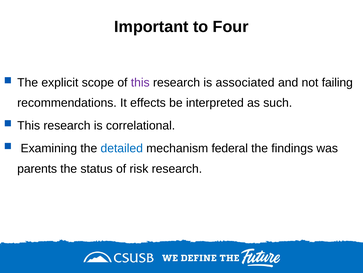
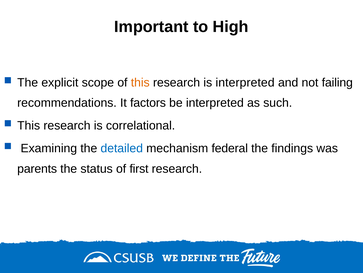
Four: Four -> High
this at (140, 82) colour: purple -> orange
is associated: associated -> interpreted
effects: effects -> factors
risk: risk -> first
